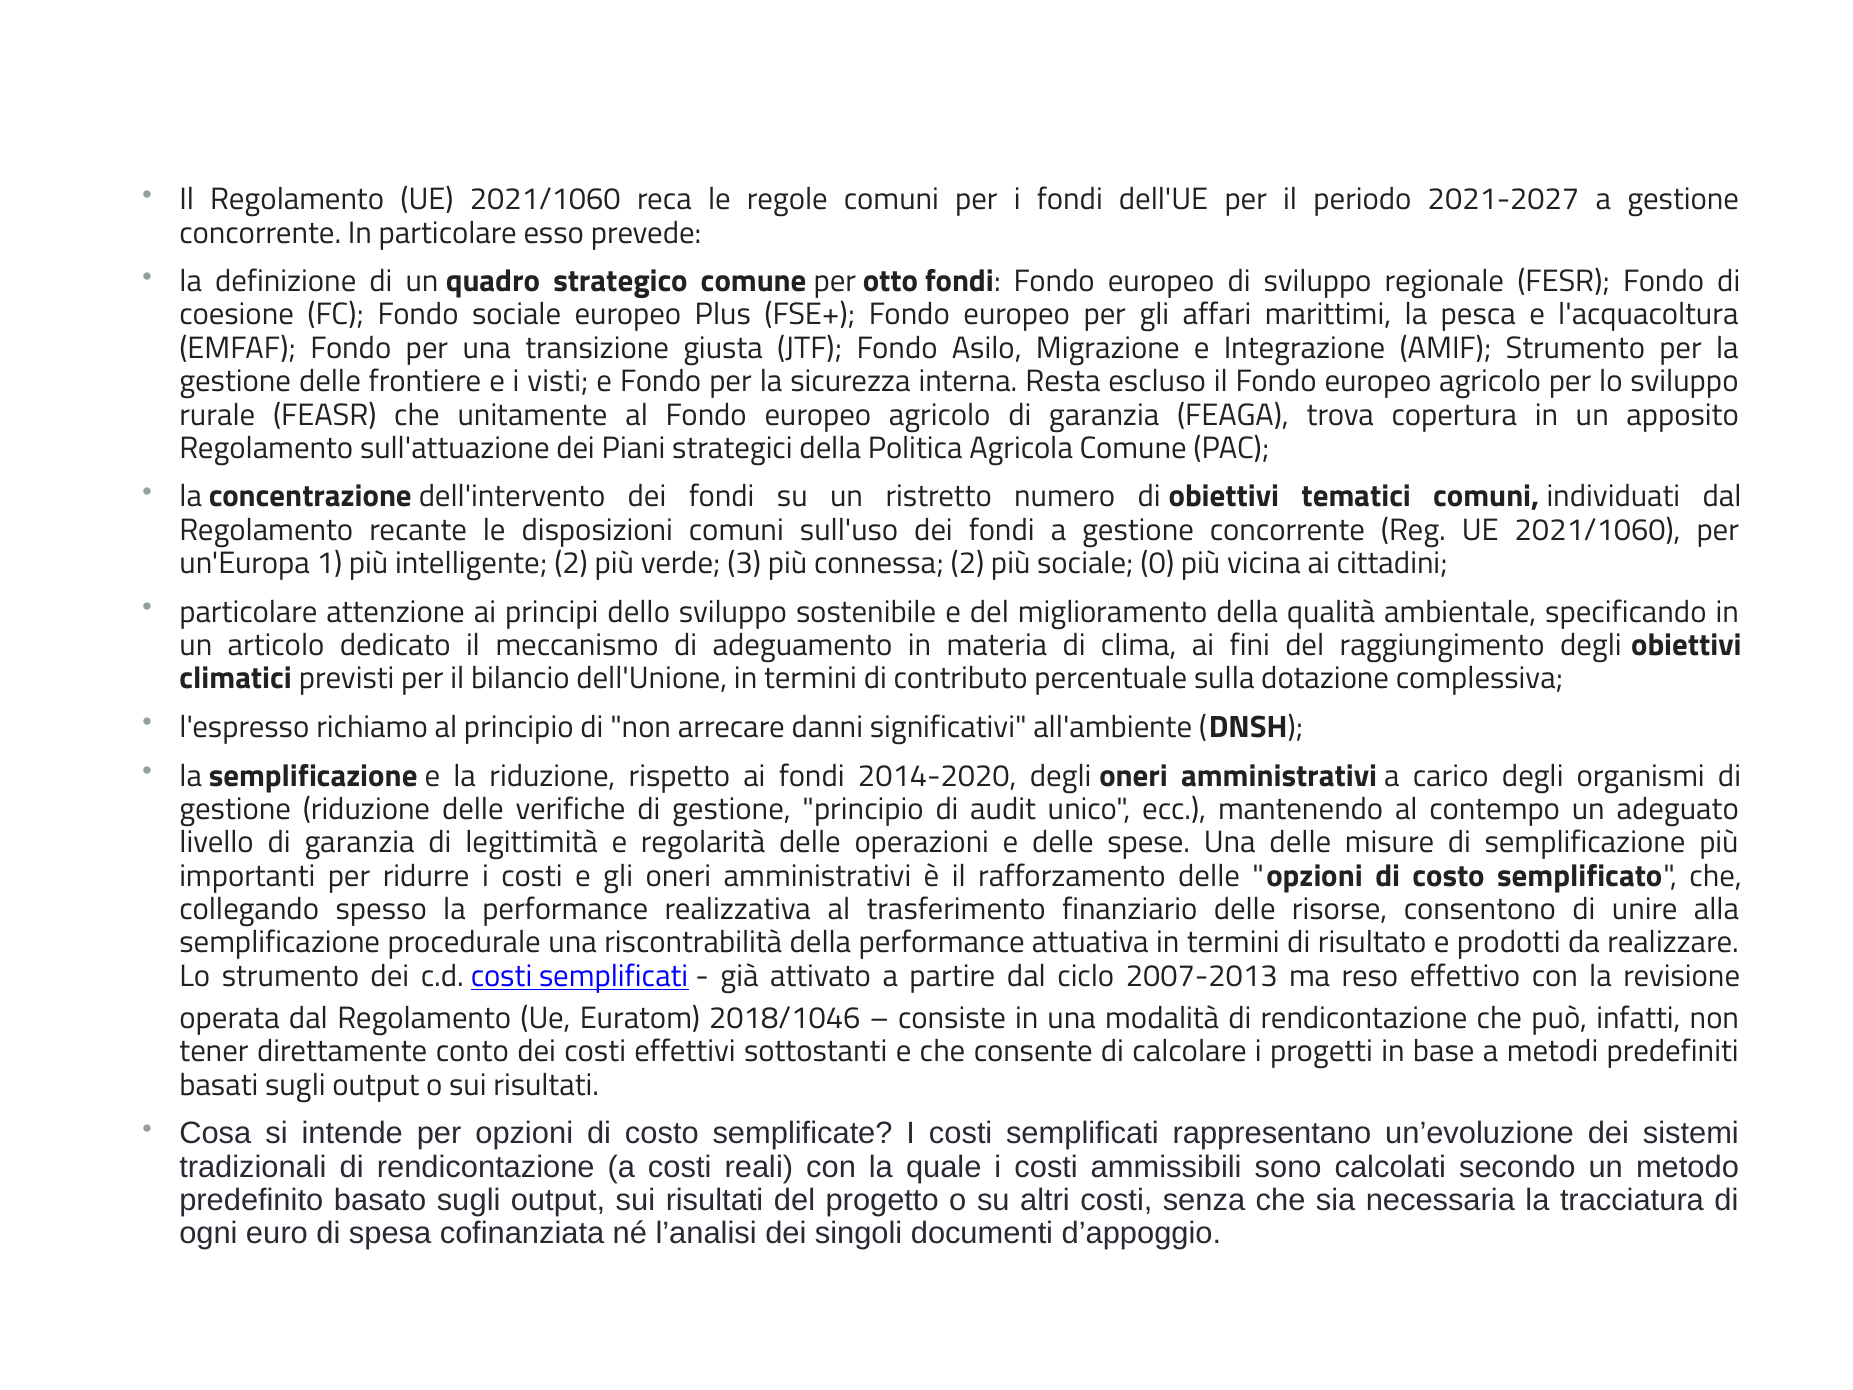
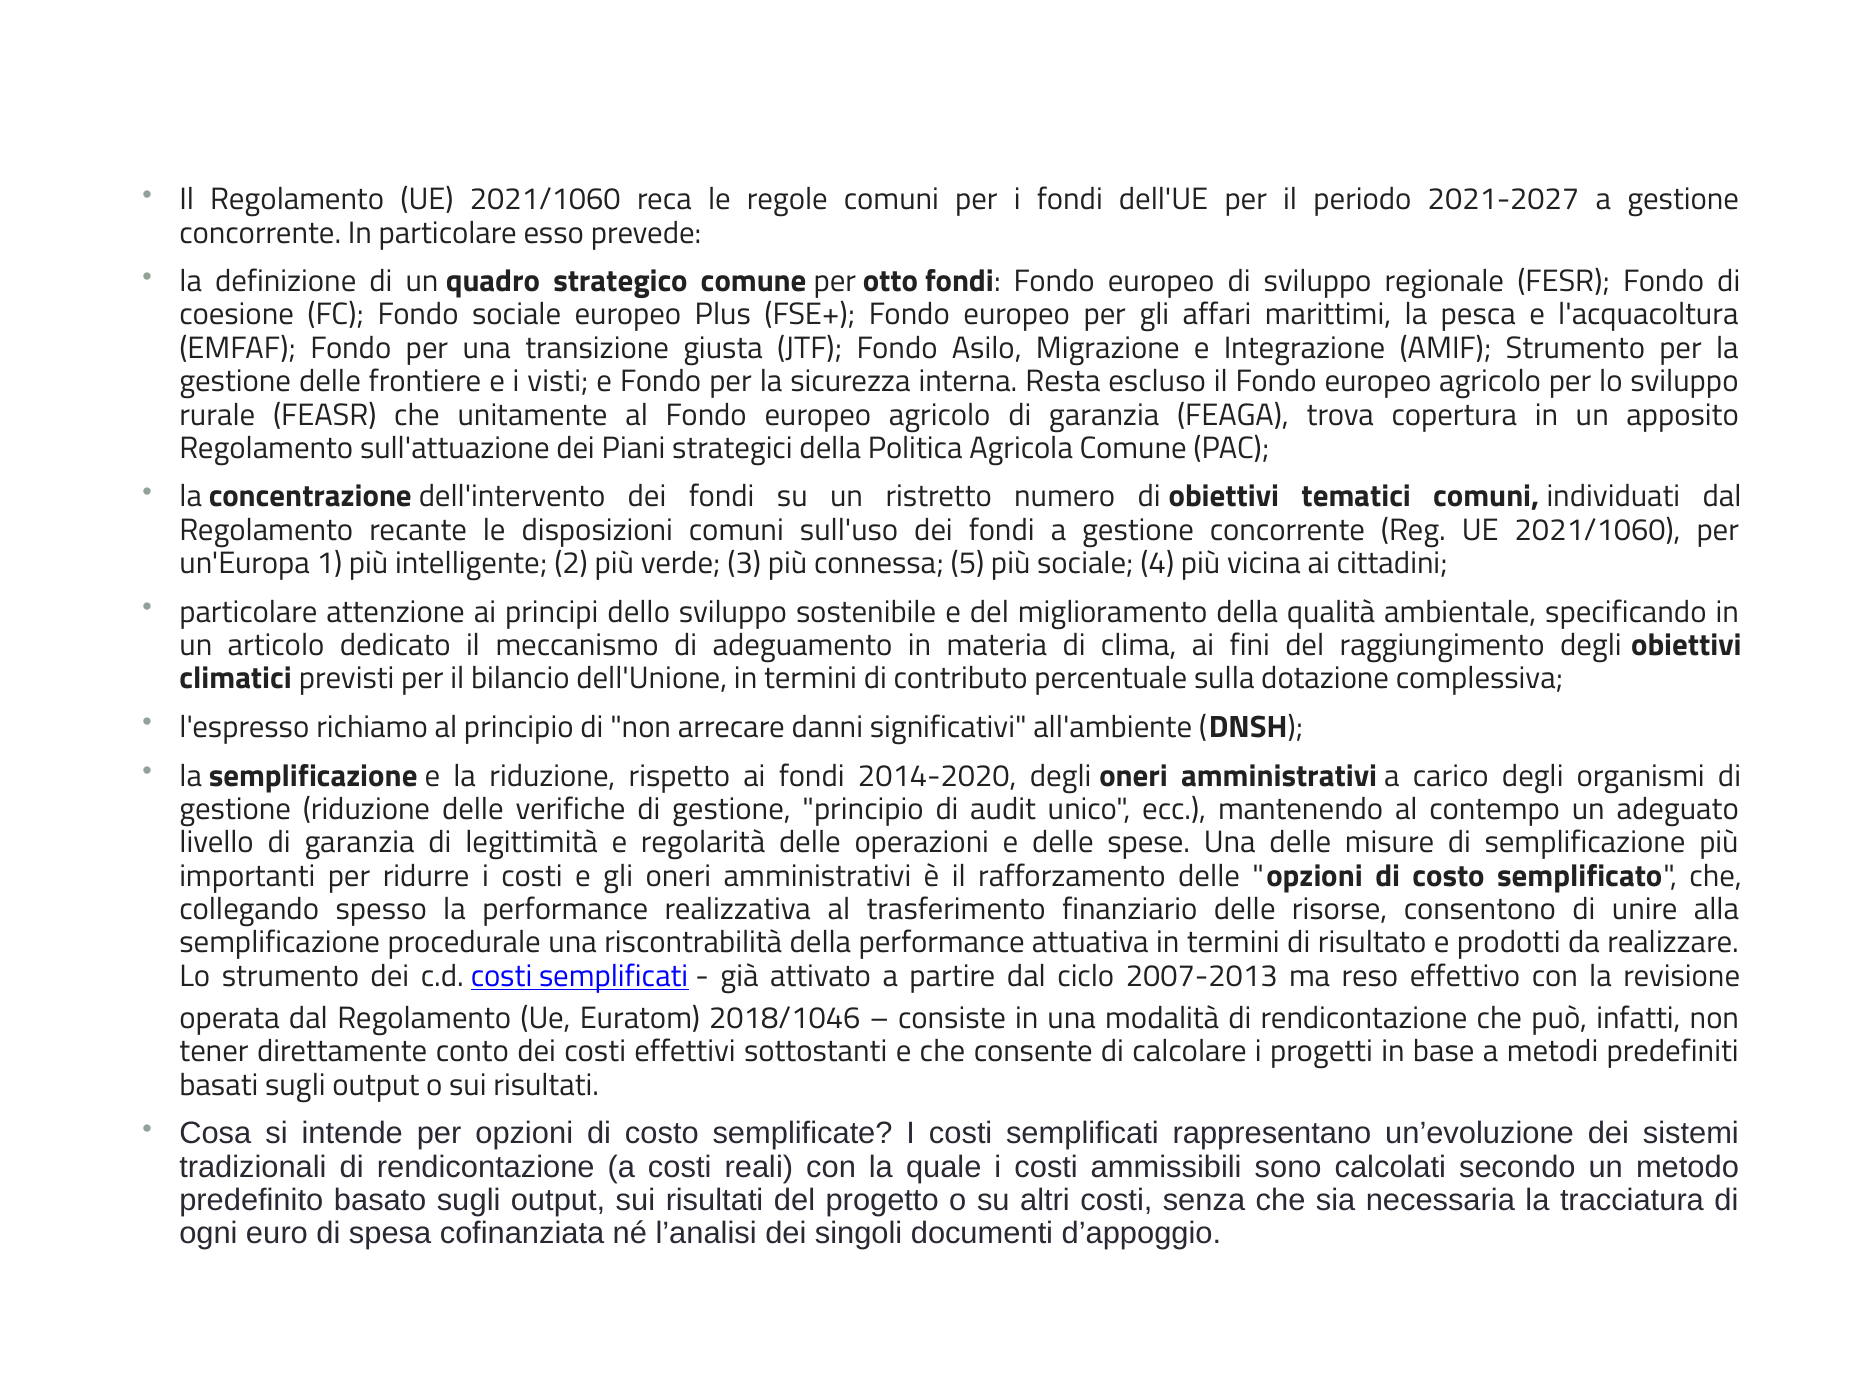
connessa 2: 2 -> 5
0: 0 -> 4
